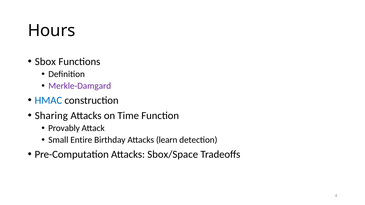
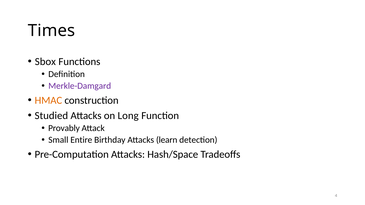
Hours: Hours -> Times
HMAC colour: blue -> orange
Sharing: Sharing -> Studied
Time: Time -> Long
Sbox/Space: Sbox/Space -> Hash/Space
